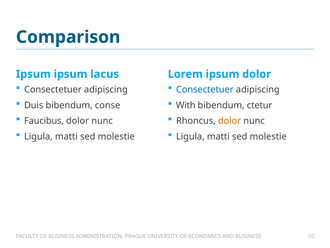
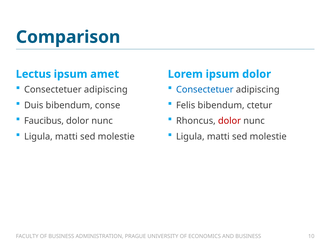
Ipsum at (33, 74): Ipsum -> Lectus
lacus: lacus -> amet
With: With -> Felis
dolor at (229, 121) colour: orange -> red
